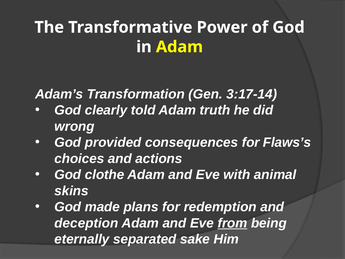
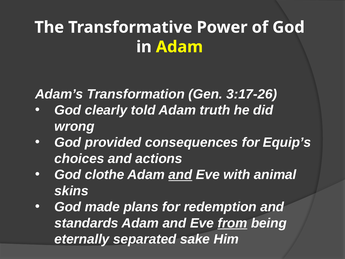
3:17-14: 3:17-14 -> 3:17-26
Flaws’s: Flaws’s -> Equip’s
and at (180, 175) underline: none -> present
deception: deception -> standards
